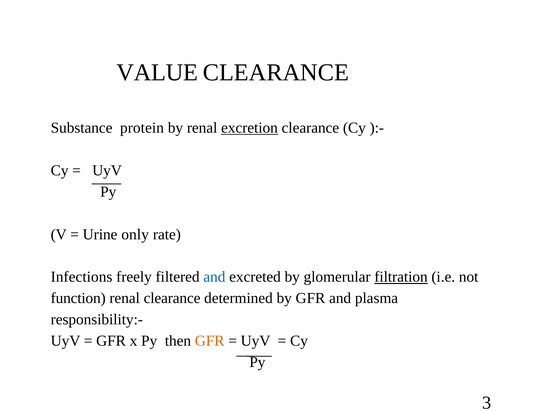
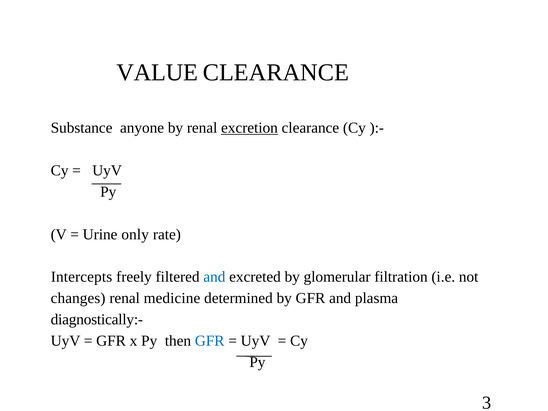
protein: protein -> anyone
Infections: Infections -> Intercepts
filtration underline: present -> none
function: function -> changes
renal clearance: clearance -> medicine
responsibility:-: responsibility:- -> diagnostically:-
GFR at (210, 341) colour: orange -> blue
